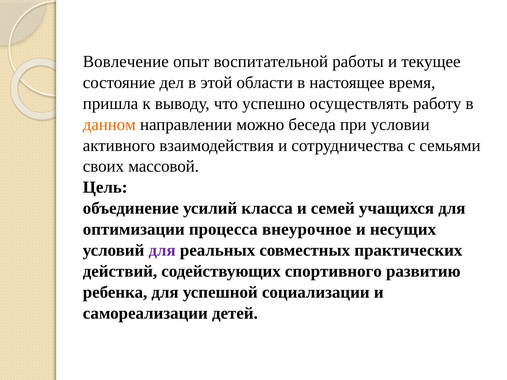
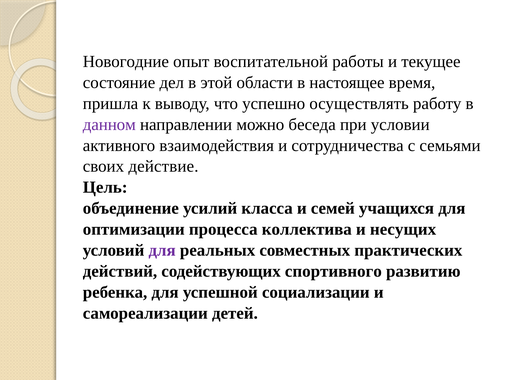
Вовлечение: Вовлечение -> Новогодние
данном colour: orange -> purple
массовой: массовой -> действие
внеурочное: внеурочное -> коллектива
